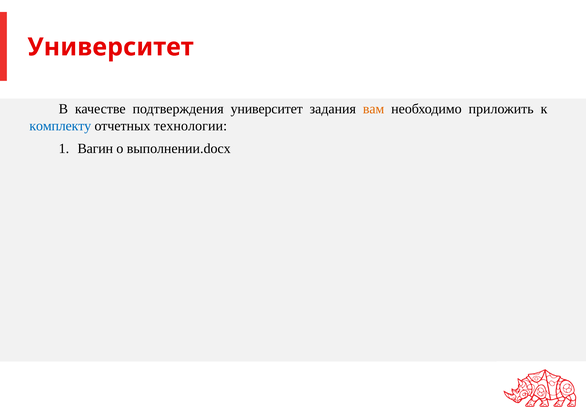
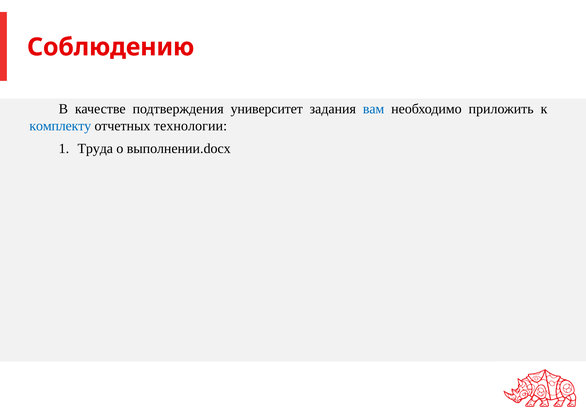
Университет at (110, 47): Университет -> Соблюдению
вам colour: orange -> blue
Вагин: Вагин -> Труда
